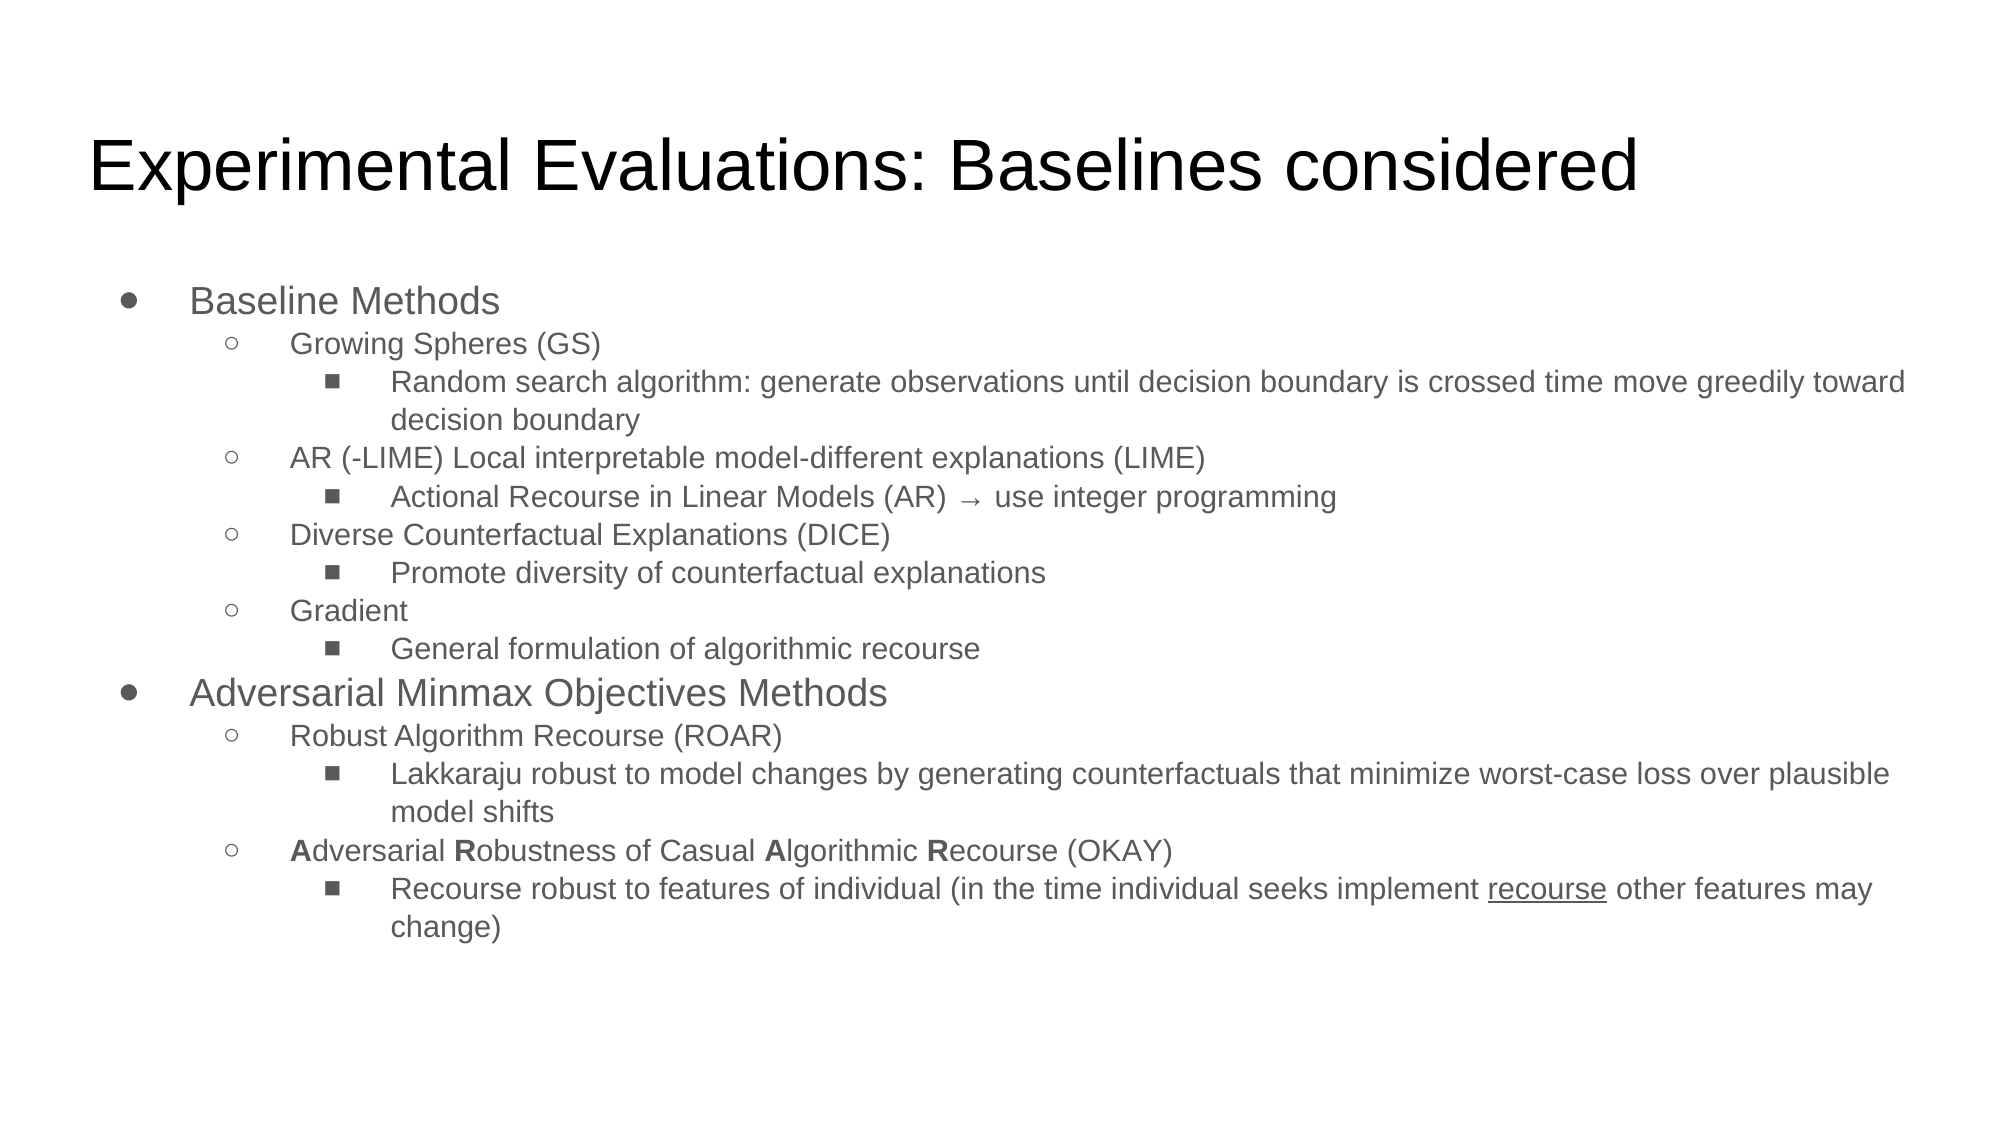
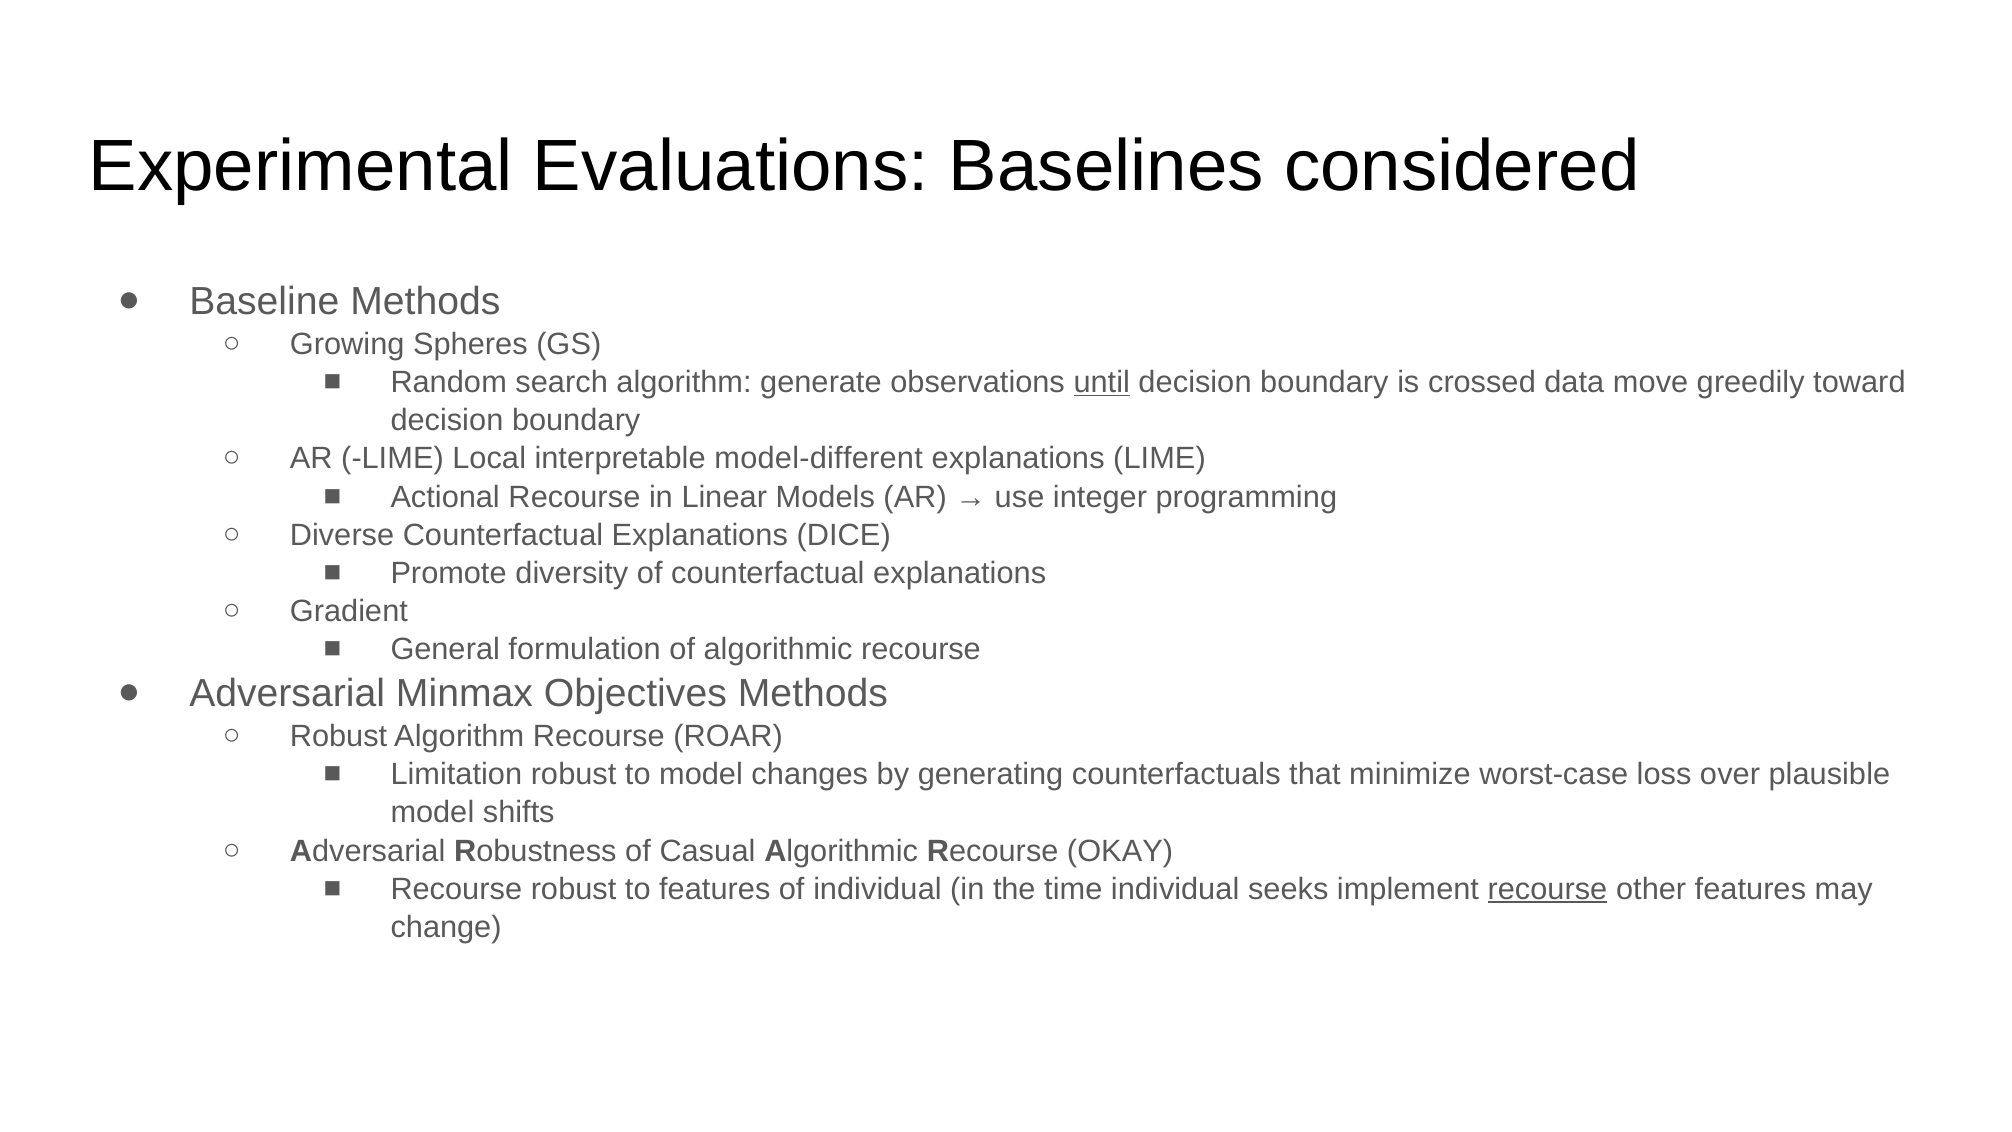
until underline: none -> present
crossed time: time -> data
Lakkaraju: Lakkaraju -> Limitation
